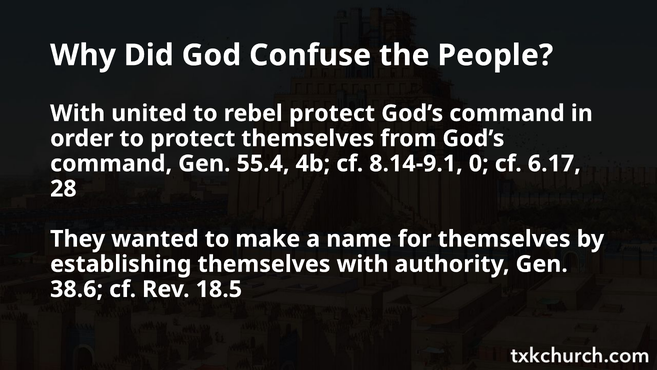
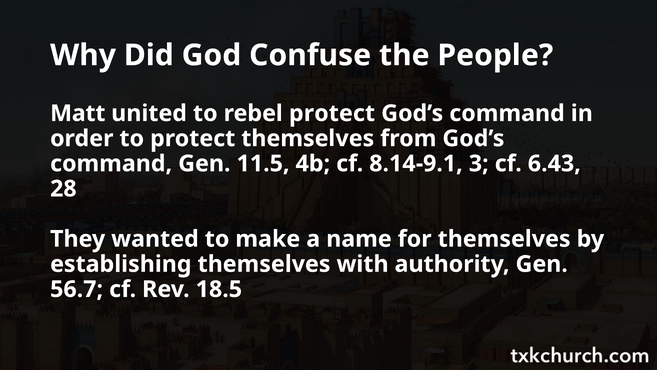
With at (78, 113): With -> Matt
55.4: 55.4 -> 11.5
0: 0 -> 3
6.17: 6.17 -> 6.43
38.6: 38.6 -> 56.7
